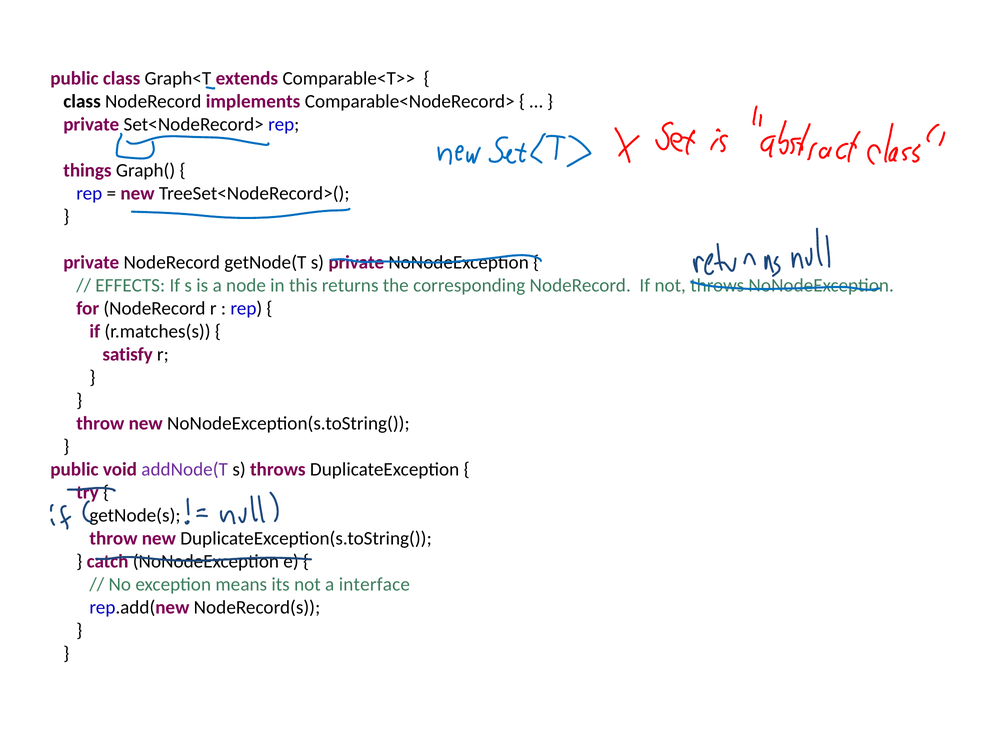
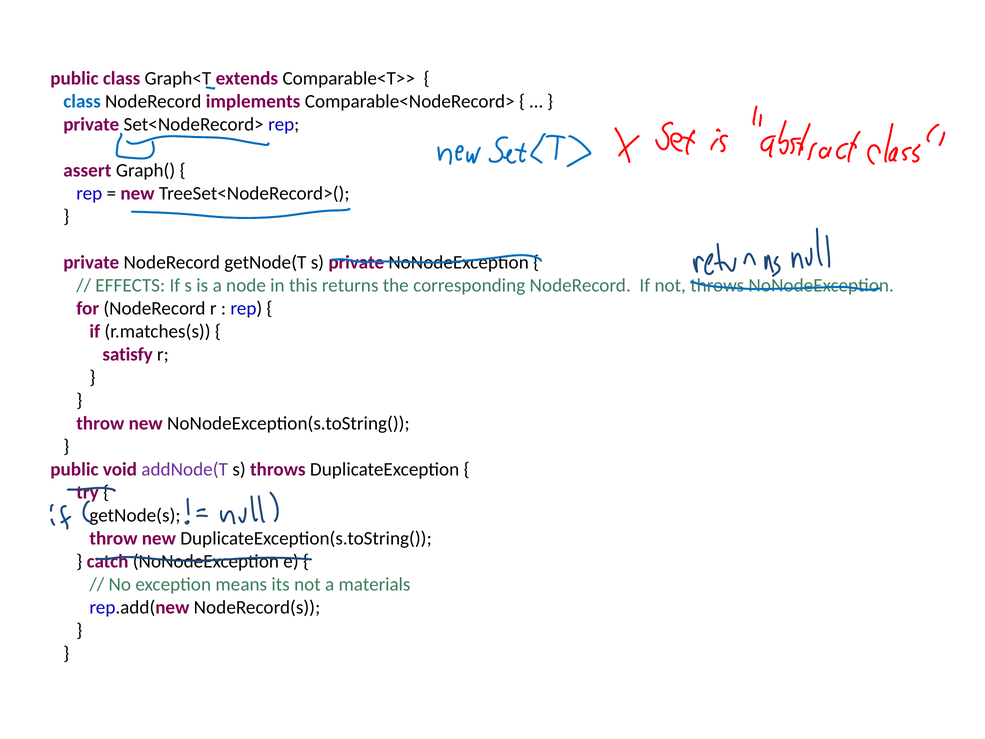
class at (82, 101) colour: black -> blue
things: things -> assert
interface: interface -> materials
